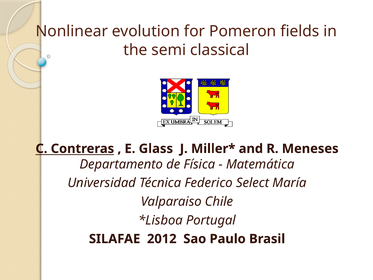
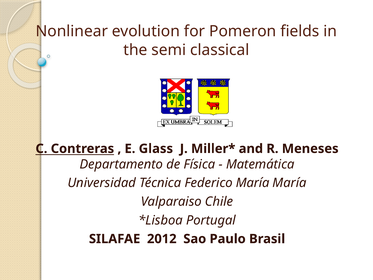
Federico Select: Select -> María
